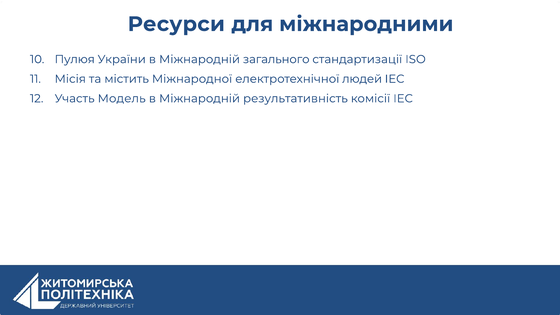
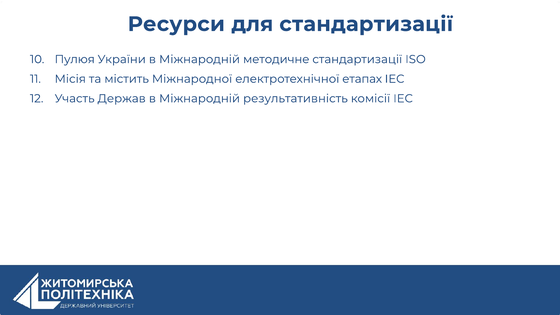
для міжнародними: міжнародними -> стандартизації
загального: загального -> методичне
людей: людей -> етапах
Модель: Модель -> Держав
